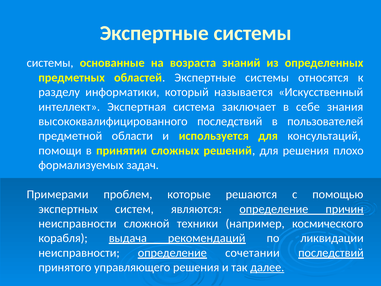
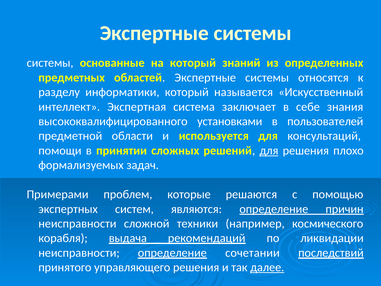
на возраста: возраста -> который
высококвалифицированного последствий: последствий -> установками
для at (269, 150) underline: none -> present
